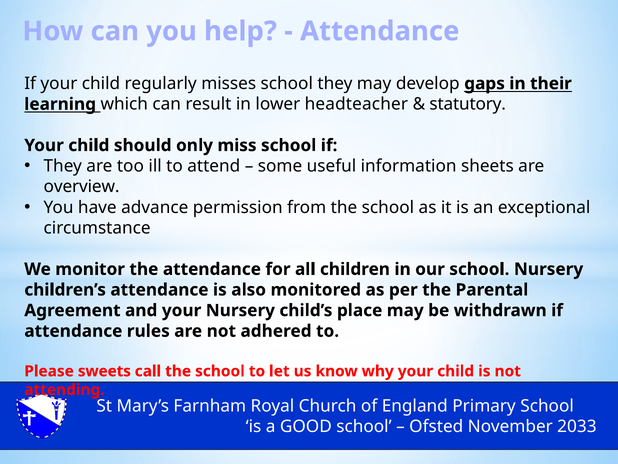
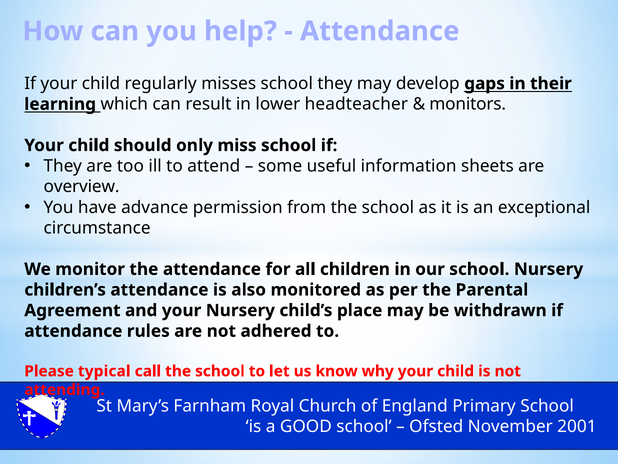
statutory: statutory -> monitors
sweets: sweets -> typical
2033: 2033 -> 2001
